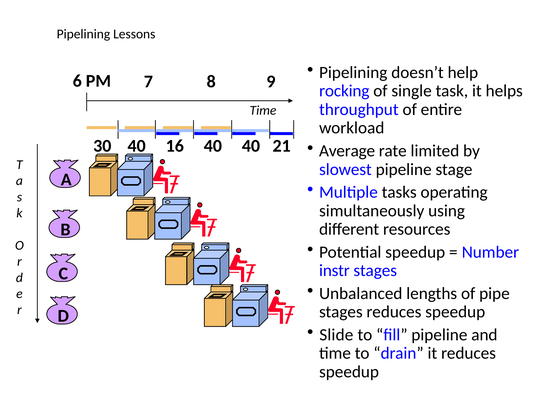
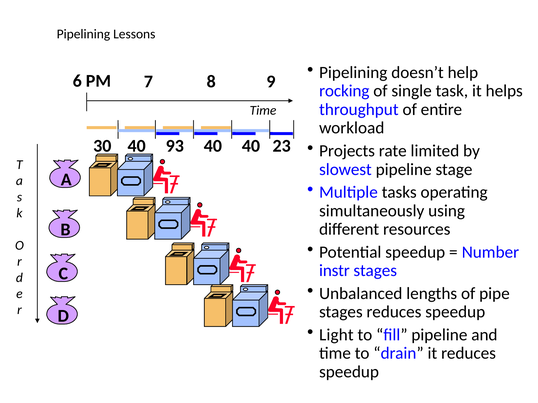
16: 16 -> 93
21: 21 -> 23
Average: Average -> Projects
Slide: Slide -> Light
